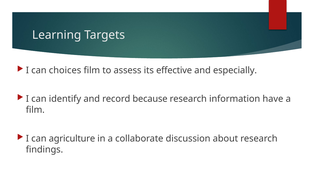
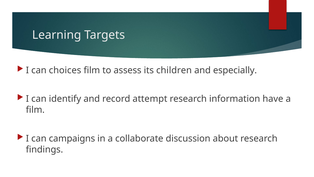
effective: effective -> children
because: because -> attempt
agriculture: agriculture -> campaigns
